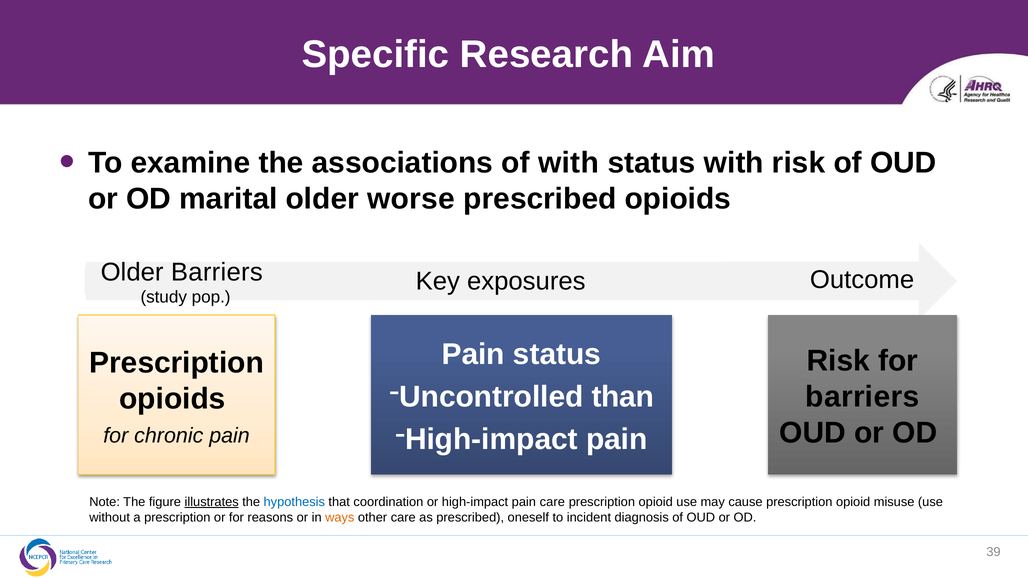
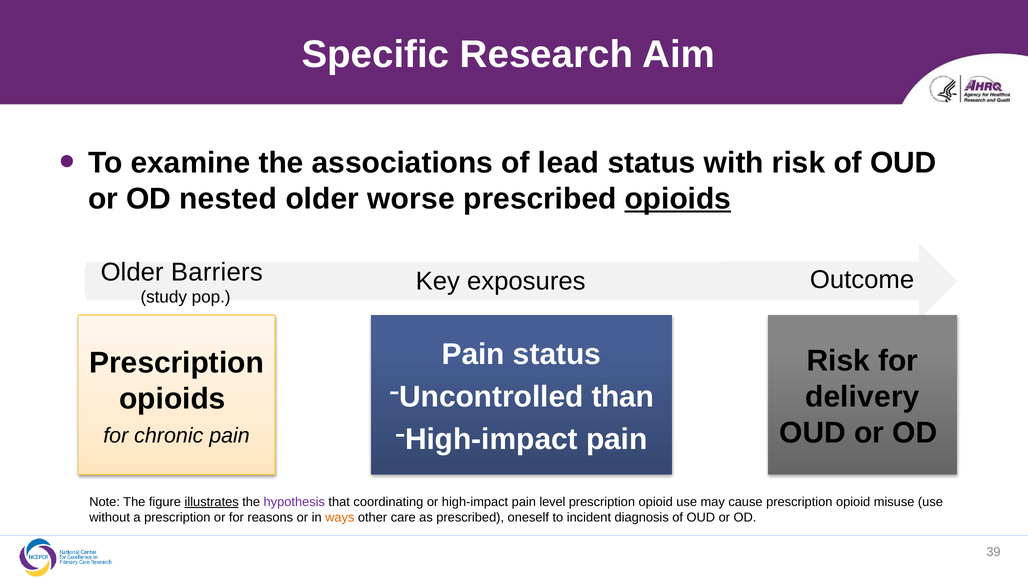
of with: with -> lead
marital: marital -> nested
opioids at (678, 199) underline: none -> present
barriers at (862, 397): barriers -> delivery
hypothesis colour: blue -> purple
coordination: coordination -> coordinating
pain care: care -> level
